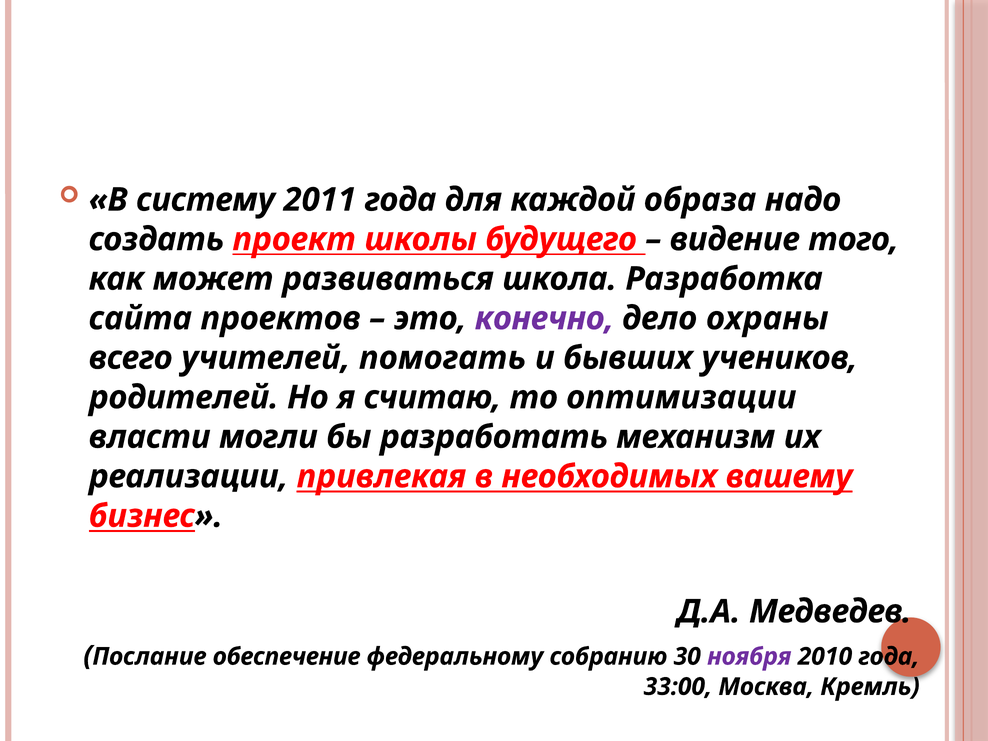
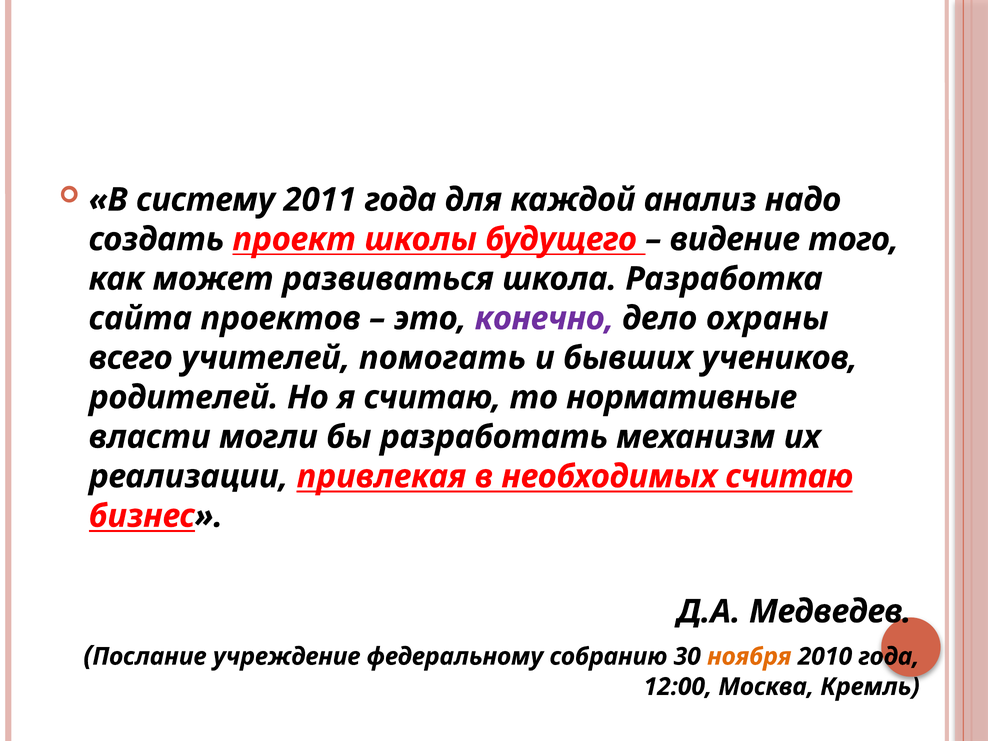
образа: образа -> анализ
оптимизации: оптимизации -> нормативные
необходимых вашему: вашему -> считаю
обеспечение: обеспечение -> учреждение
ноября colour: purple -> orange
33:00: 33:00 -> 12:00
